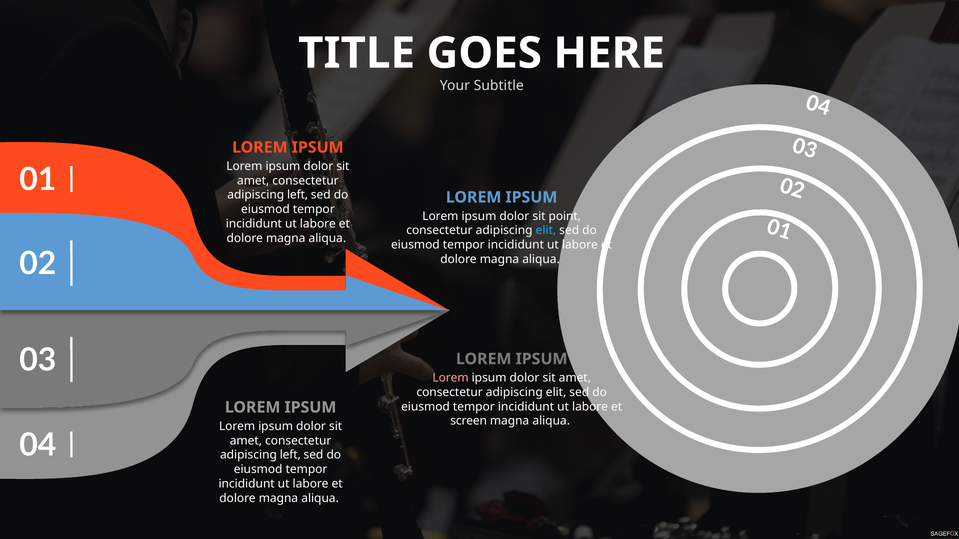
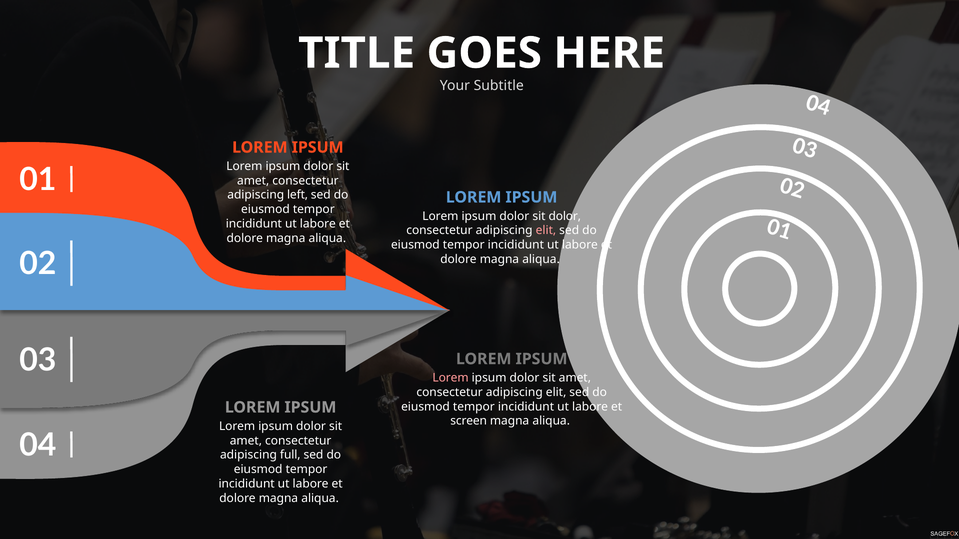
sit point: point -> dolor
elit at (546, 231) colour: light blue -> pink
left at (290, 455): left -> full
